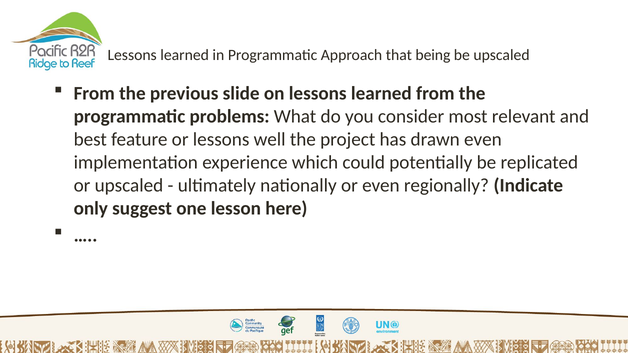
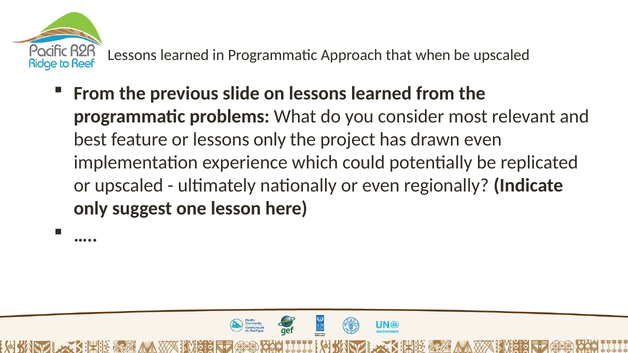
being: being -> when
lessons well: well -> only
